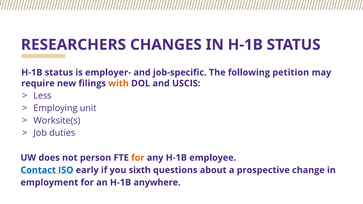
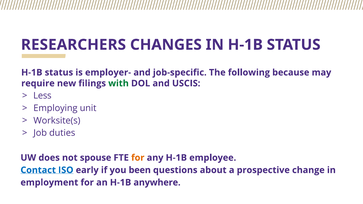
petition: petition -> because
with colour: orange -> green
person: person -> spouse
sixth: sixth -> been
